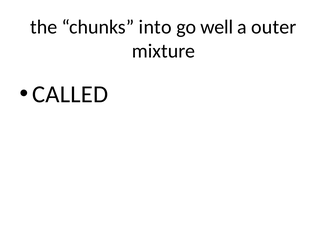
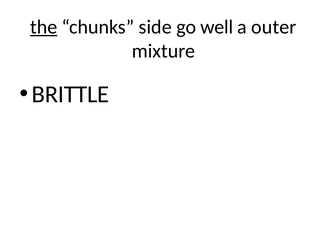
the underline: none -> present
into: into -> side
CALLED: CALLED -> BRITTLE
